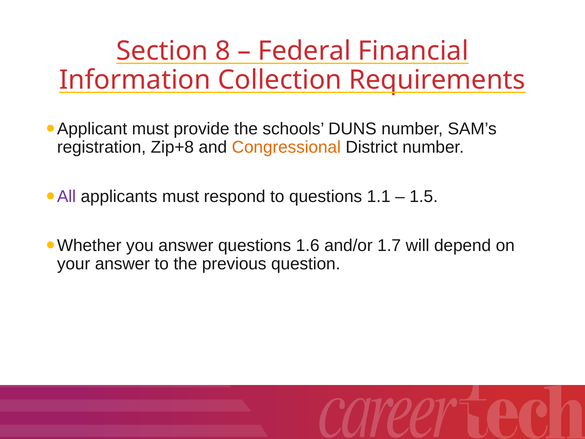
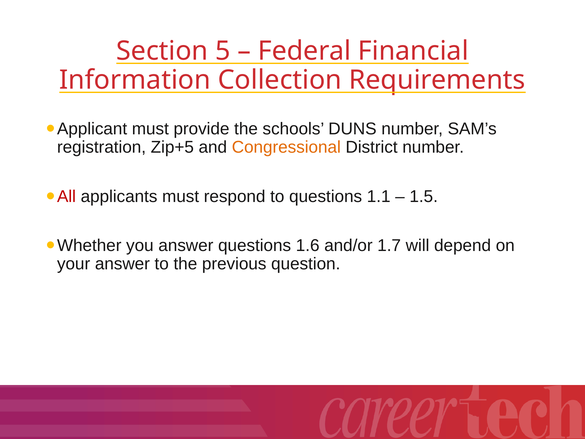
8: 8 -> 5
Zip+8: Zip+8 -> Zip+5
All colour: purple -> red
